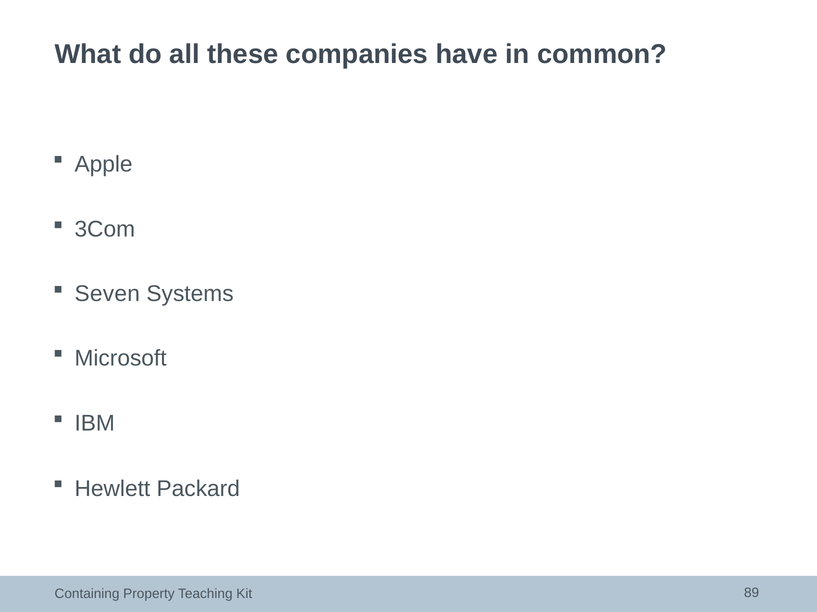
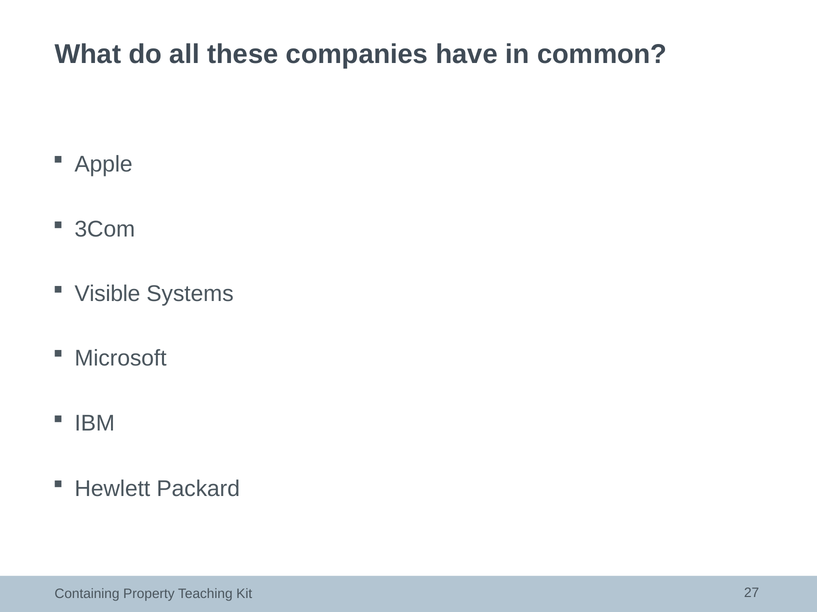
Seven: Seven -> Visible
89: 89 -> 27
